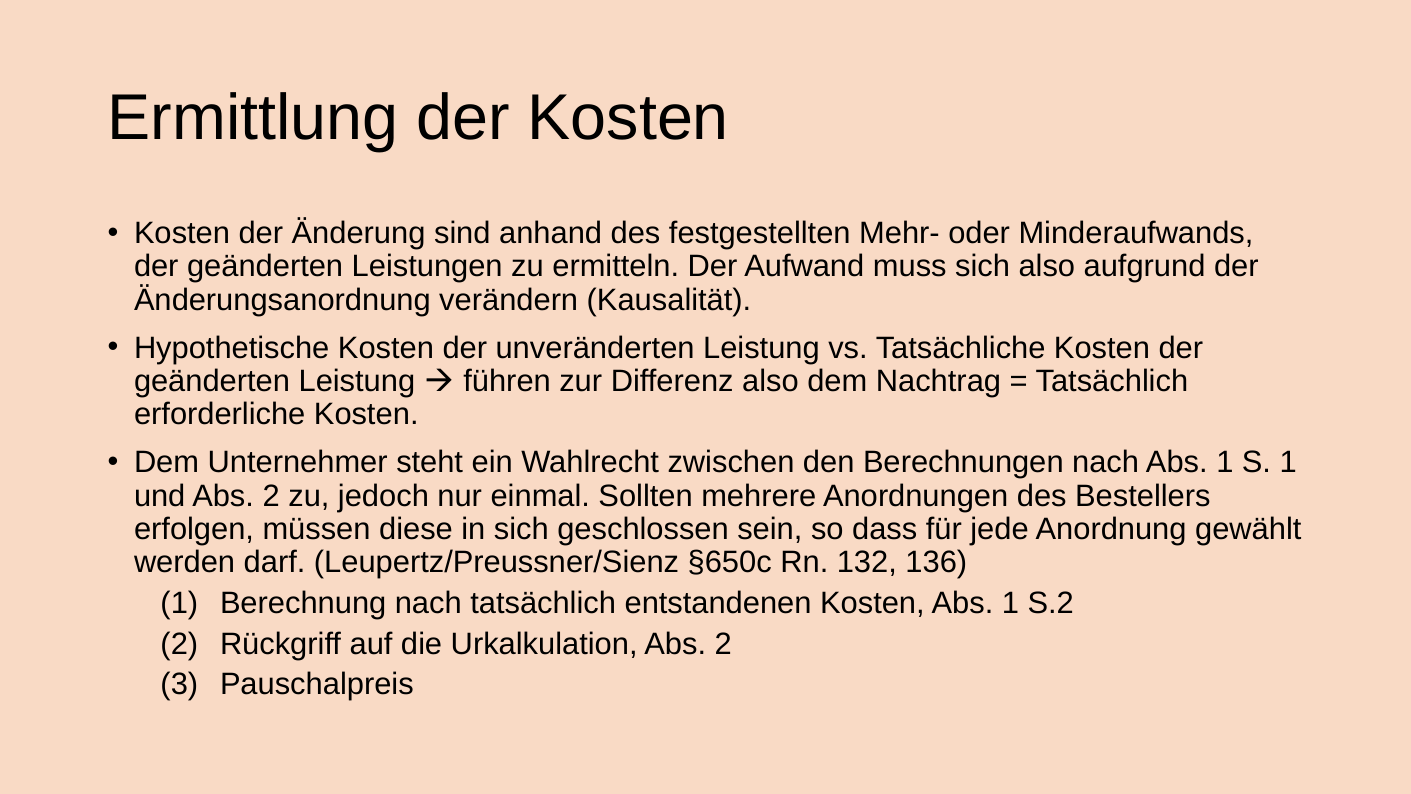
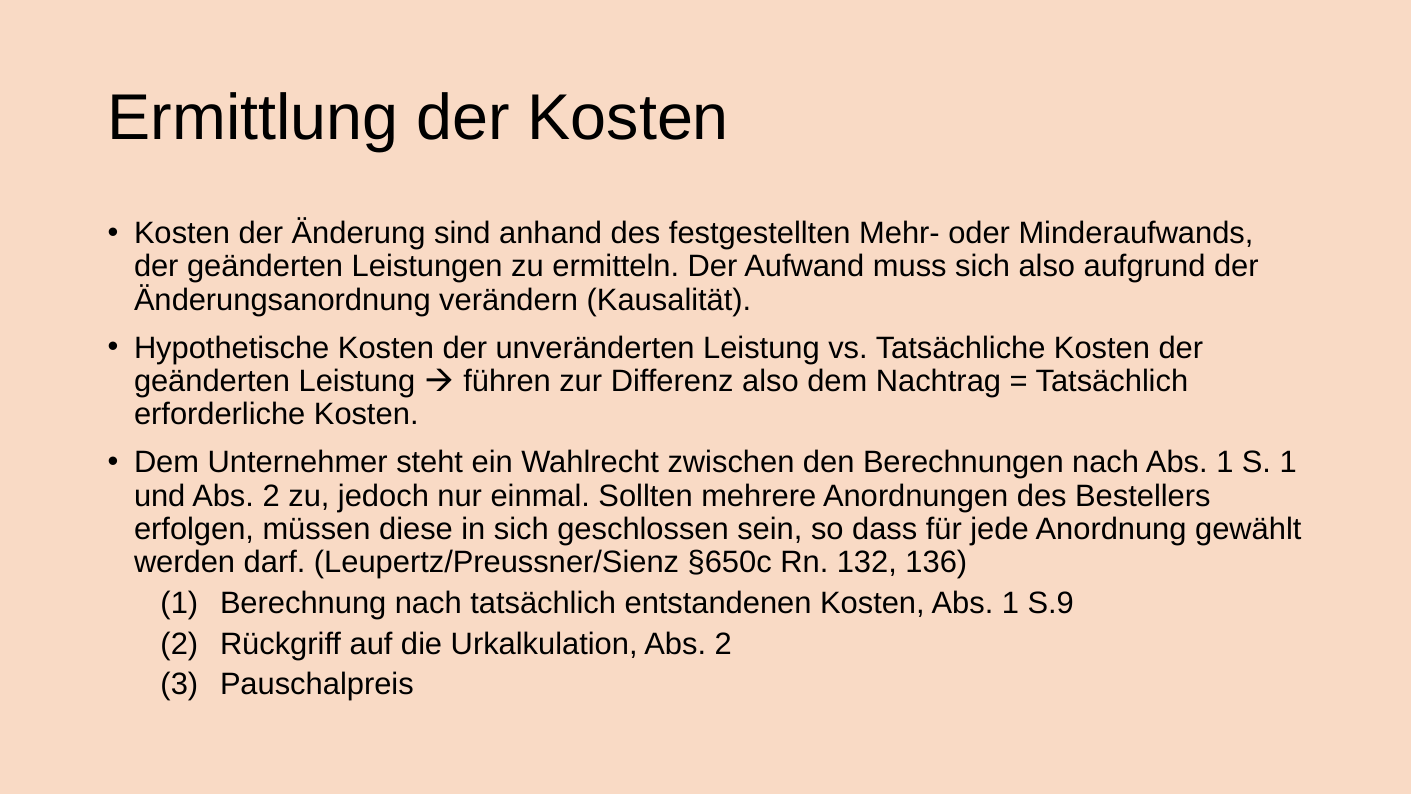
S.2: S.2 -> S.9
